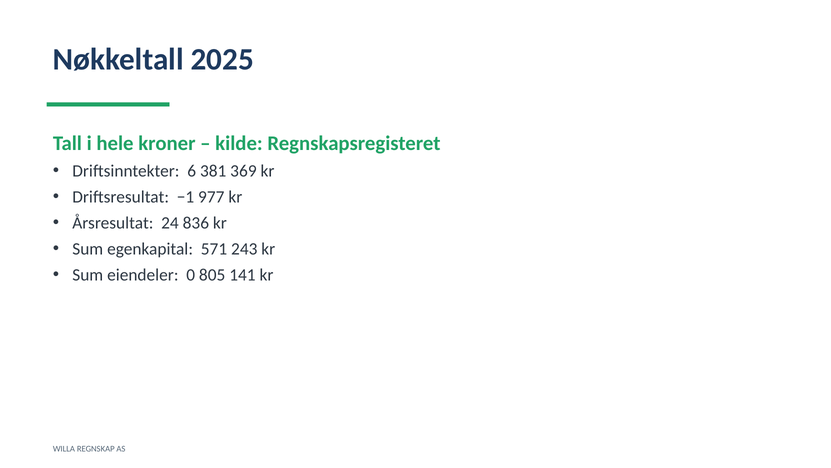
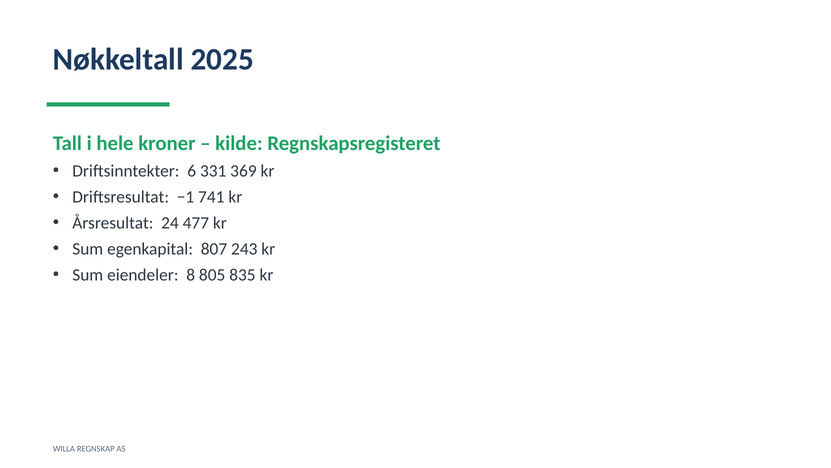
381: 381 -> 331
977: 977 -> 741
836: 836 -> 477
571: 571 -> 807
0: 0 -> 8
141: 141 -> 835
